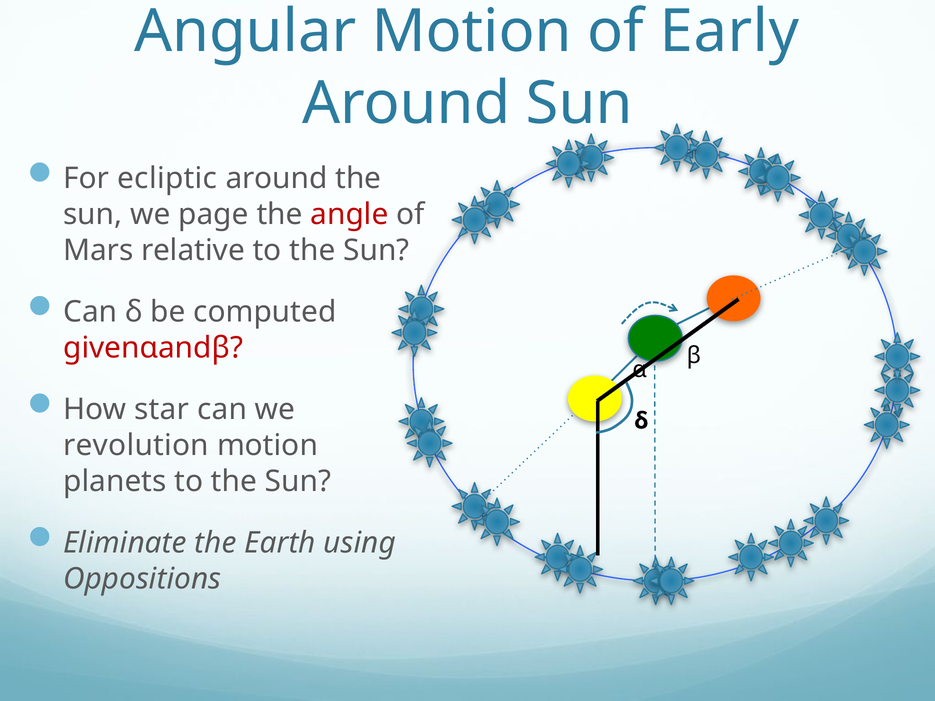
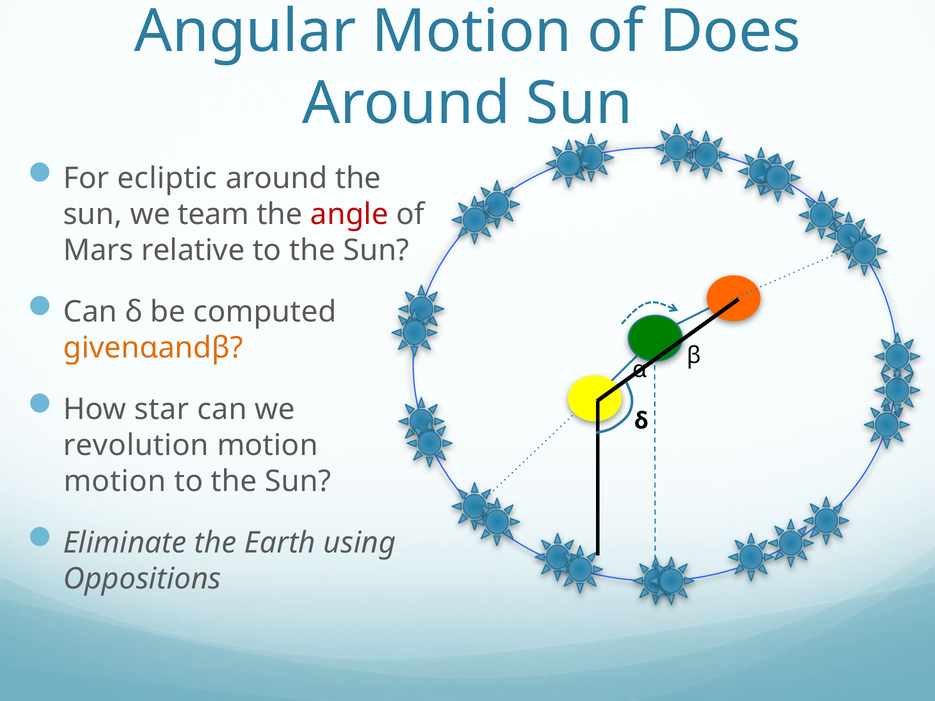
Early: Early -> Does
page: page -> team
givenαandβ colour: red -> orange
planets at (115, 481): planets -> motion
